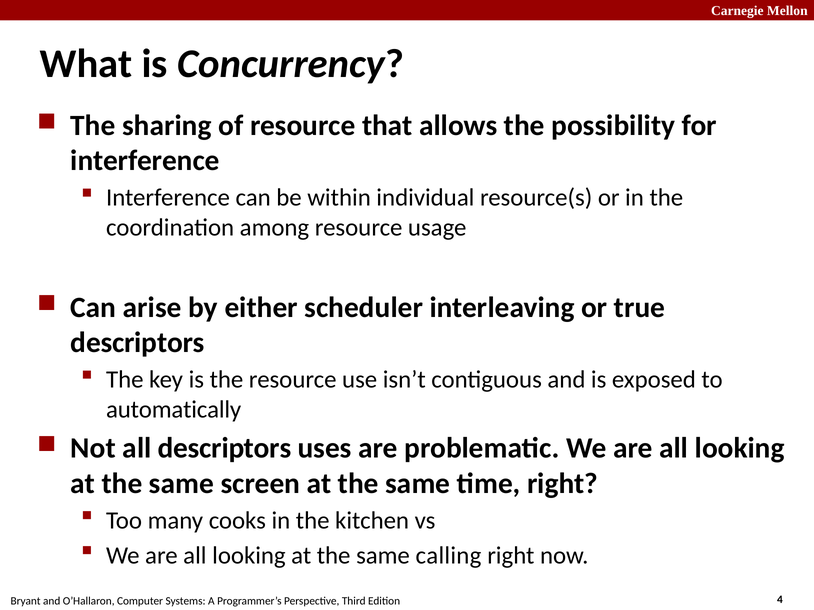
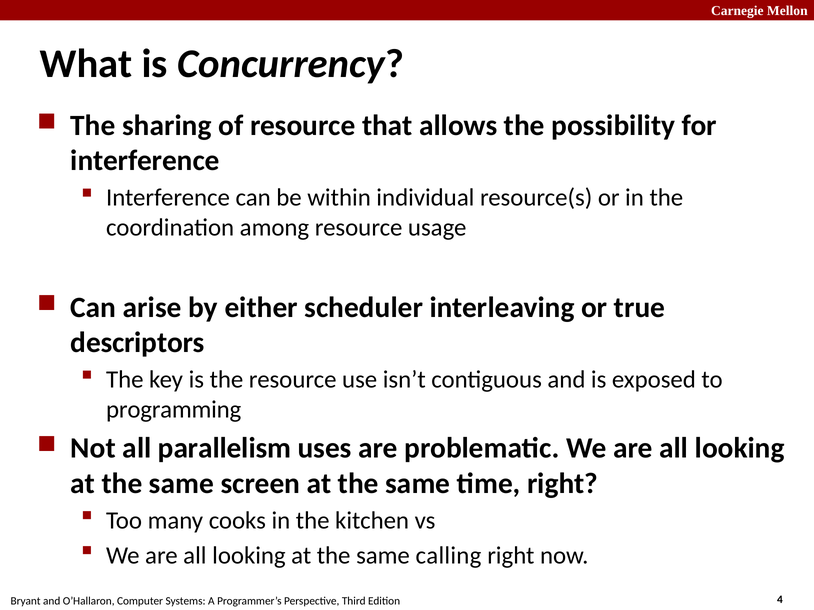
automatically: automatically -> programming
all descriptors: descriptors -> parallelism
